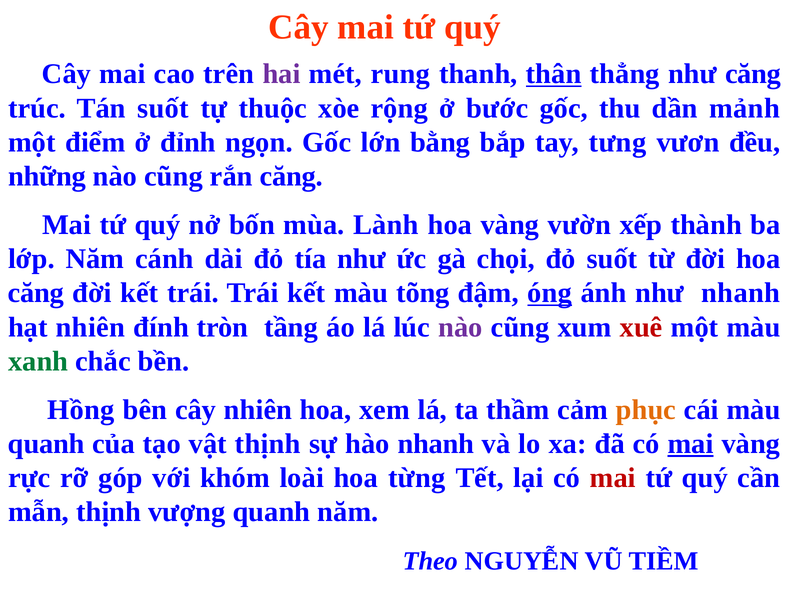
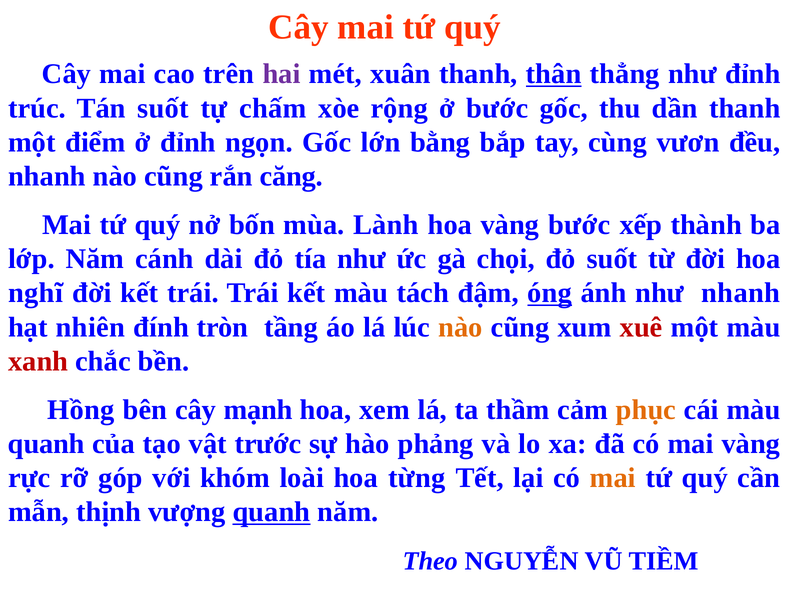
rung: rung -> xuân
như căng: căng -> đỉnh
thuộc: thuộc -> chấm
dần mảnh: mảnh -> thanh
tưng: tưng -> cùng
những at (47, 177): những -> nhanh
vàng vườn: vườn -> bước
căng at (36, 293): căng -> nghĩ
tõng: tõng -> tách
nào at (460, 328) colour: purple -> orange
xanh colour: green -> red
cây nhiên: nhiên -> mạnh
vật thịnh: thịnh -> trước
hào nhanh: nhanh -> phảng
mai at (691, 444) underline: present -> none
mai at (613, 479) colour: red -> orange
quanh at (271, 513) underline: none -> present
